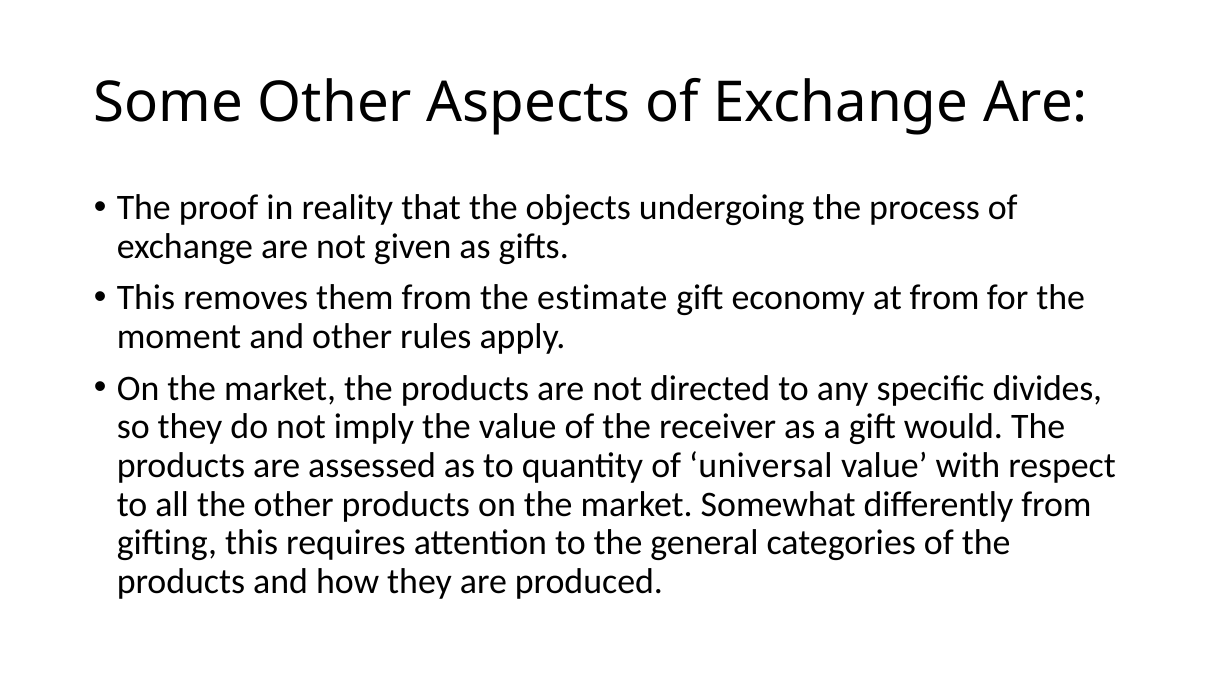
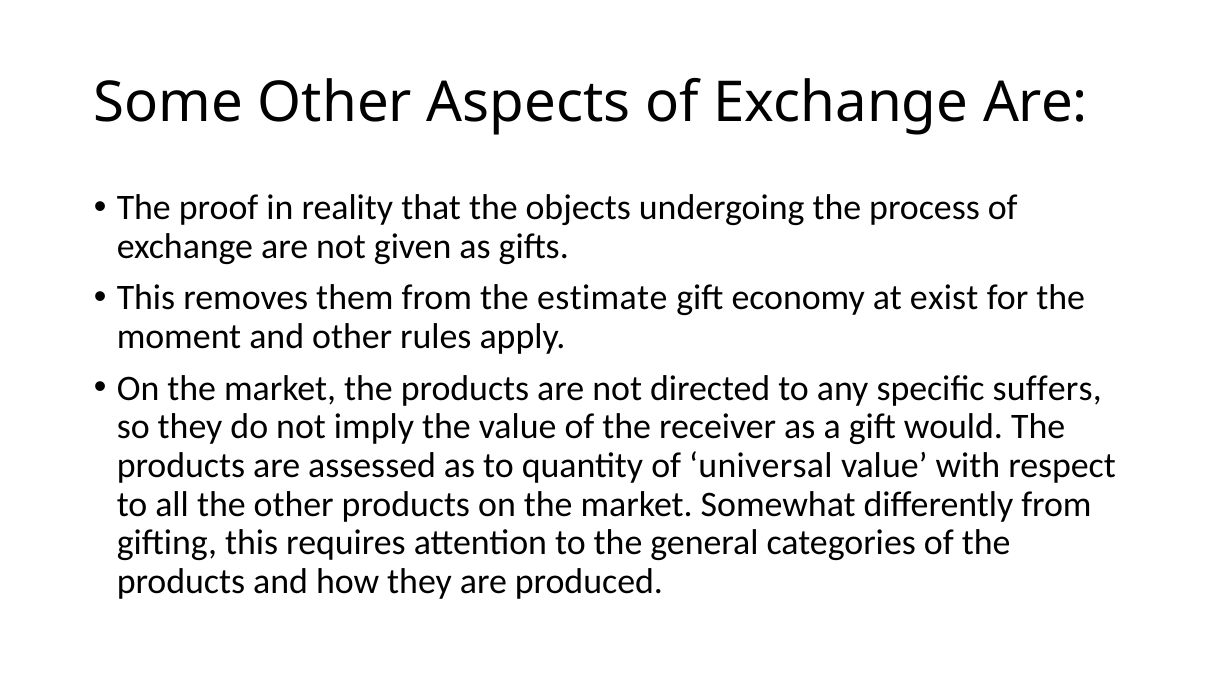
at from: from -> exist
divides: divides -> suffers
